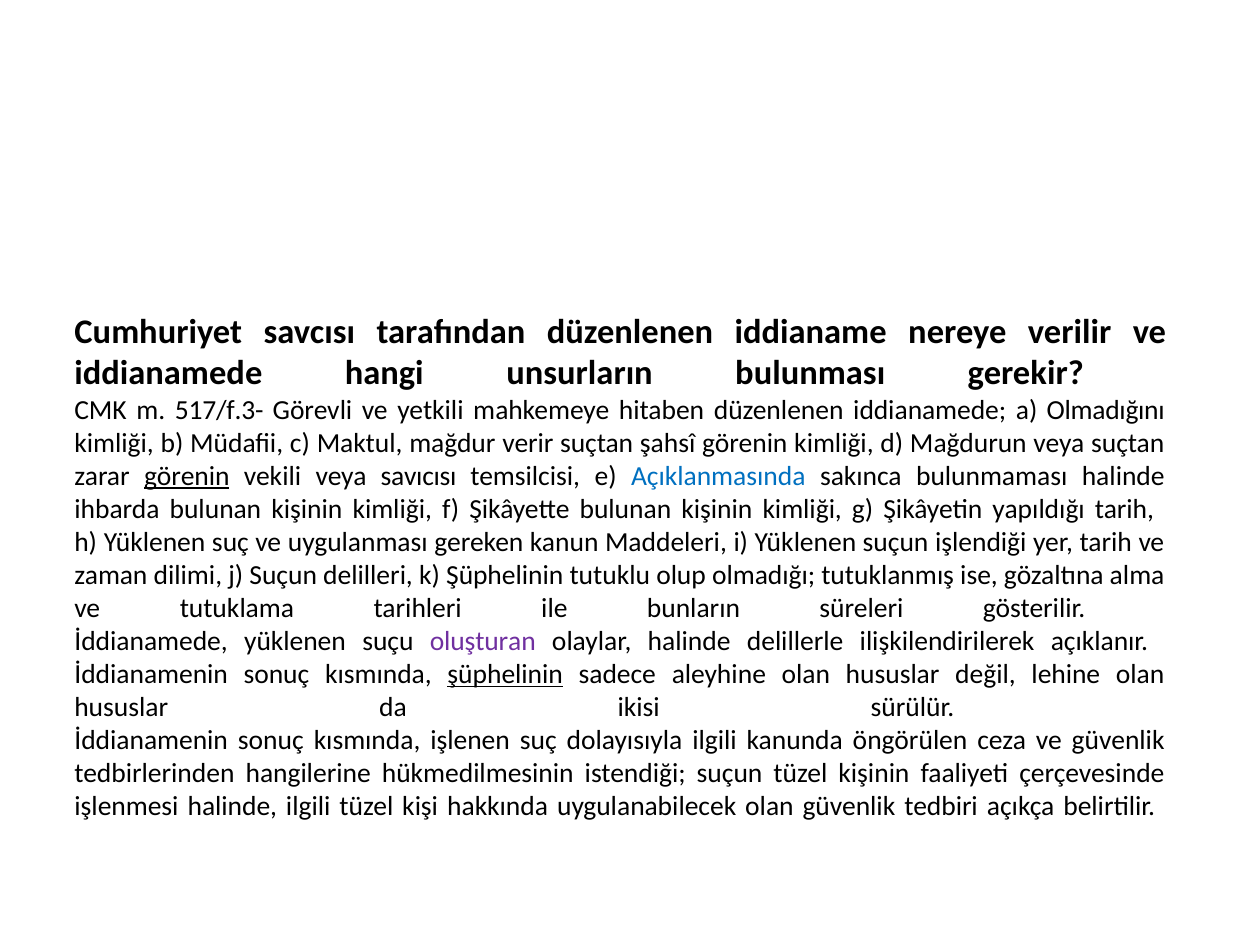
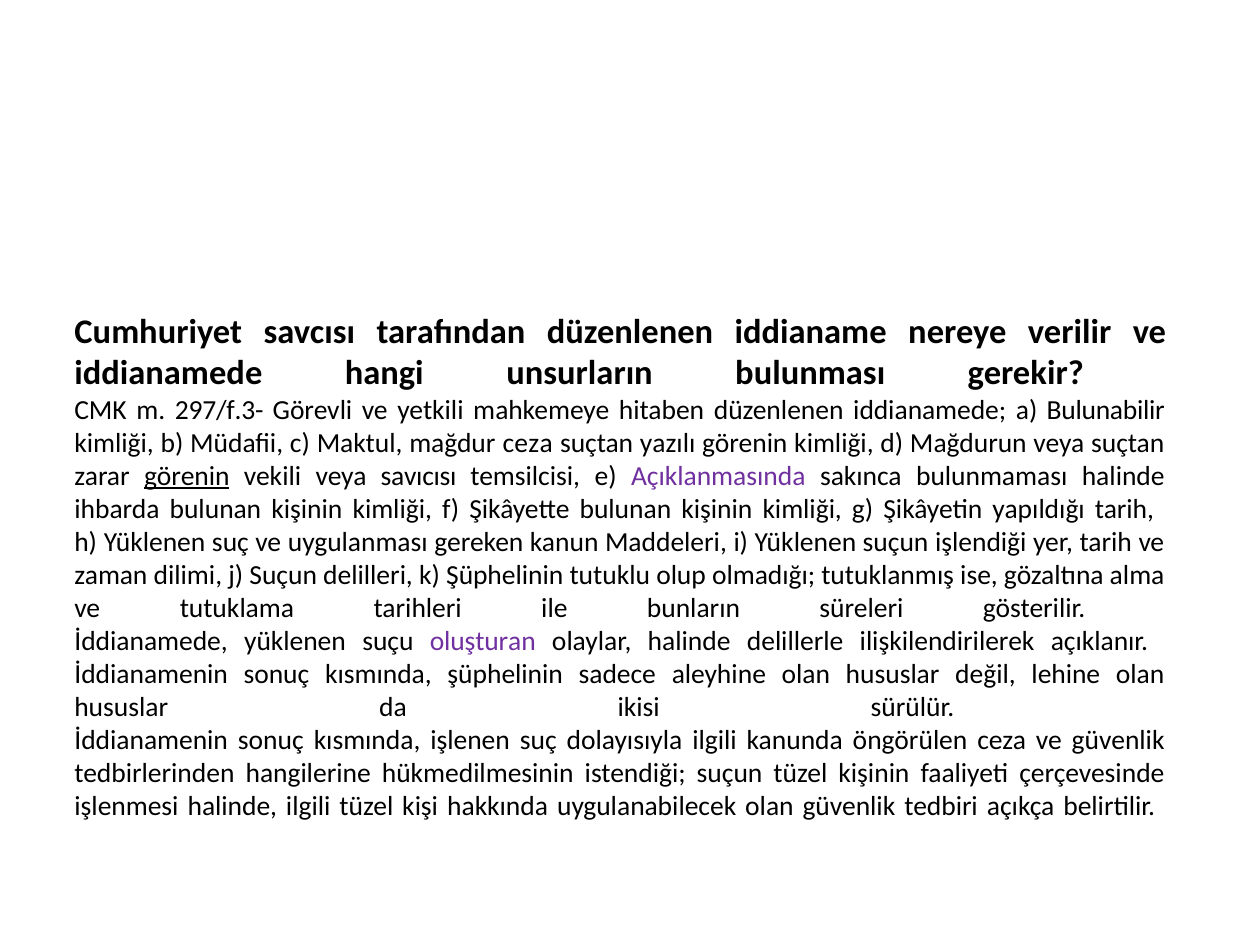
517/f.3-: 517/f.3- -> 297/f.3-
Olmadığını: Olmadığını -> Bulunabilir
mağdur verir: verir -> ceza
şahsî: şahsî -> yazılı
Açıklanmasında colour: blue -> purple
şüphelinin at (505, 675) underline: present -> none
